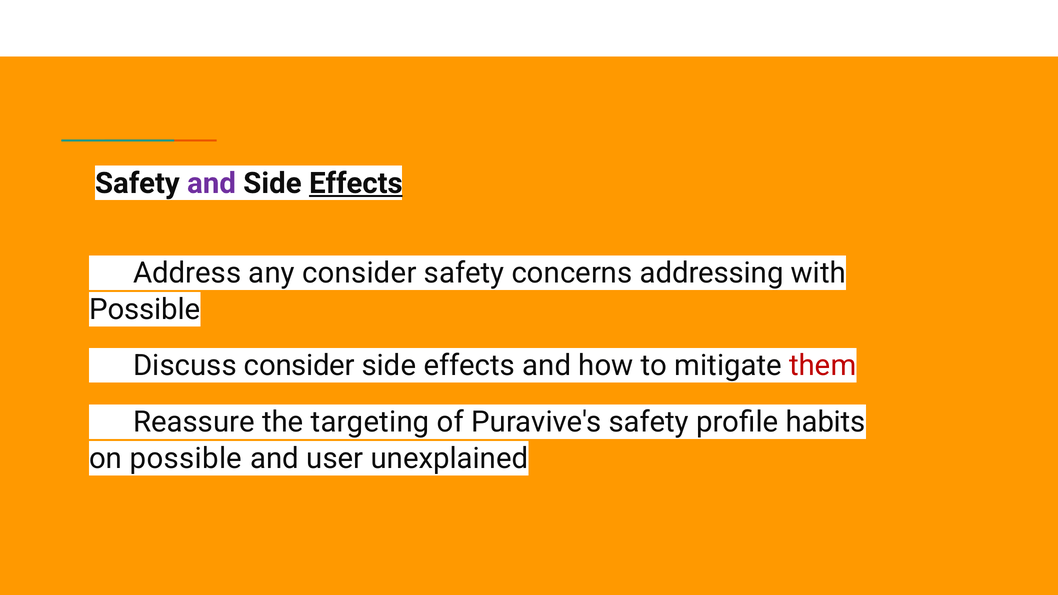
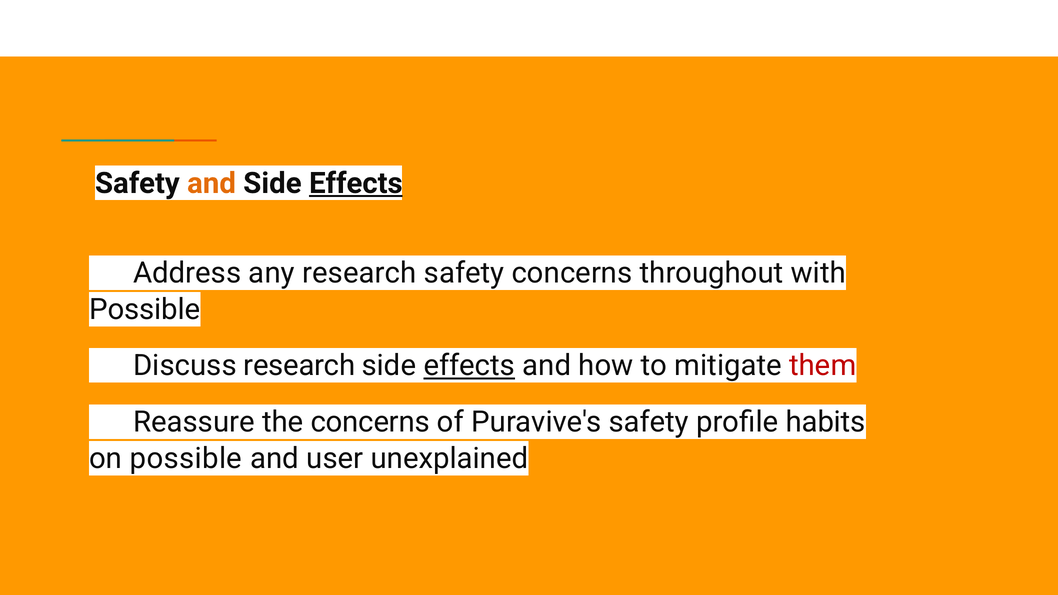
and at (211, 183) colour: purple -> orange
any consider: consider -> research
addressing: addressing -> throughout
consider at (299, 366): consider -> research
effects at (469, 366) underline: none -> present
the targeting: targeting -> concerns
